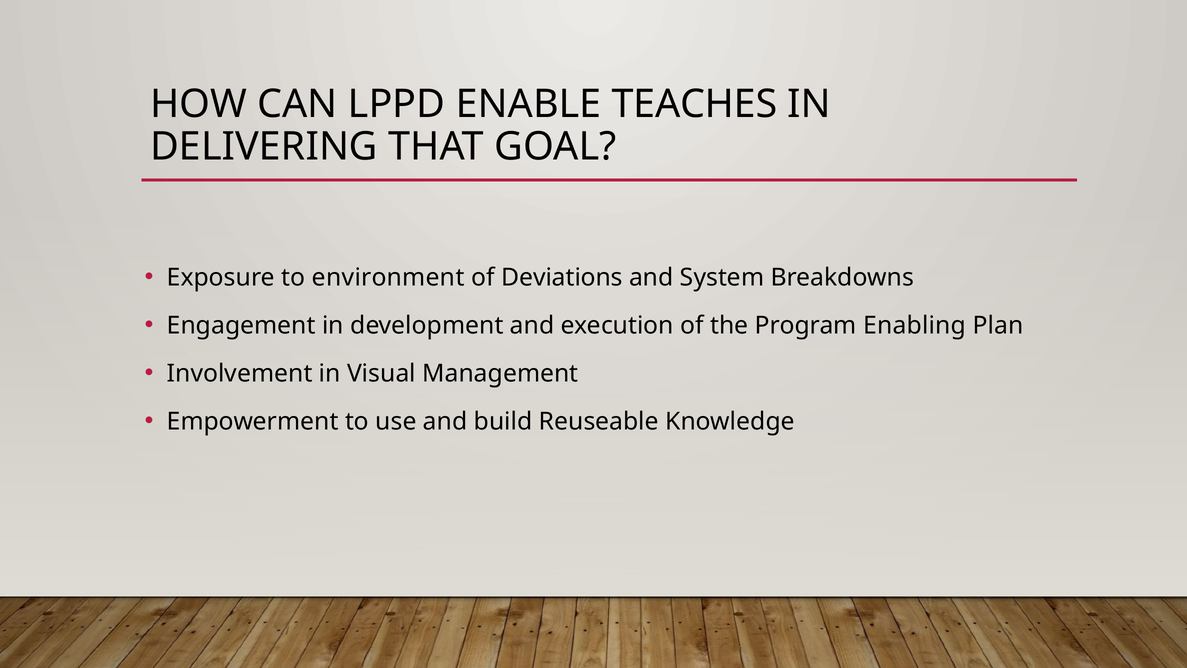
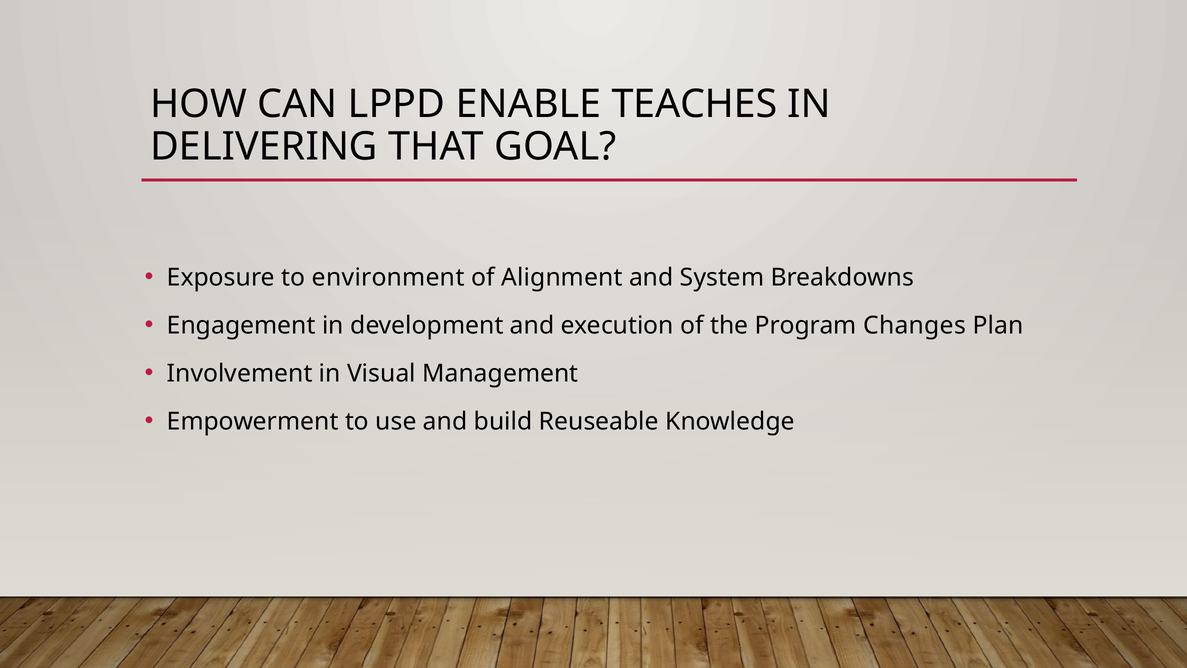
Deviations: Deviations -> Alignment
Enabling: Enabling -> Changes
